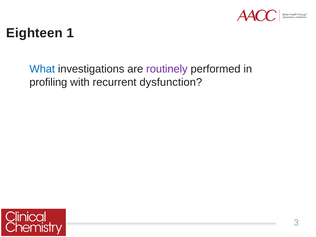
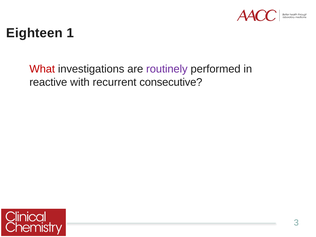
What colour: blue -> red
profiling: profiling -> reactive
dysfunction: dysfunction -> consecutive
